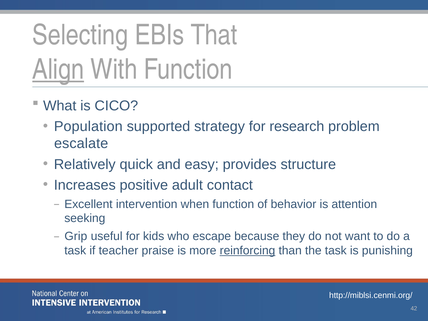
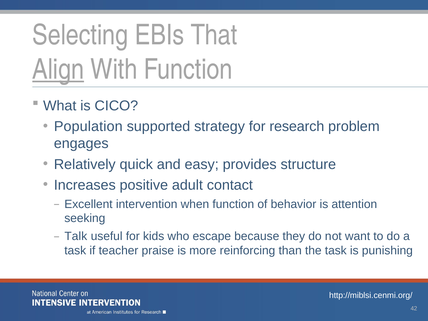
escalate: escalate -> engages
Grip: Grip -> Talk
reinforcing underline: present -> none
